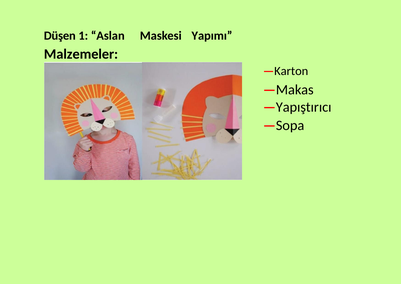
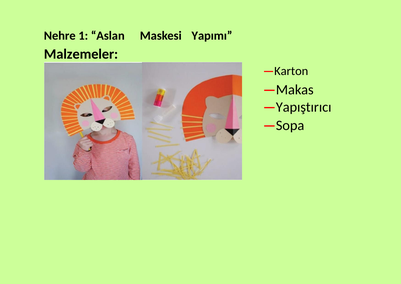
Düşen: Düşen -> Nehre
